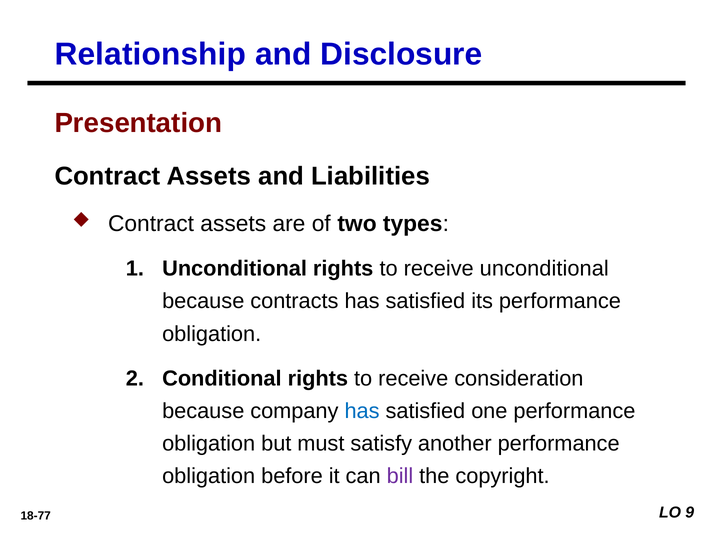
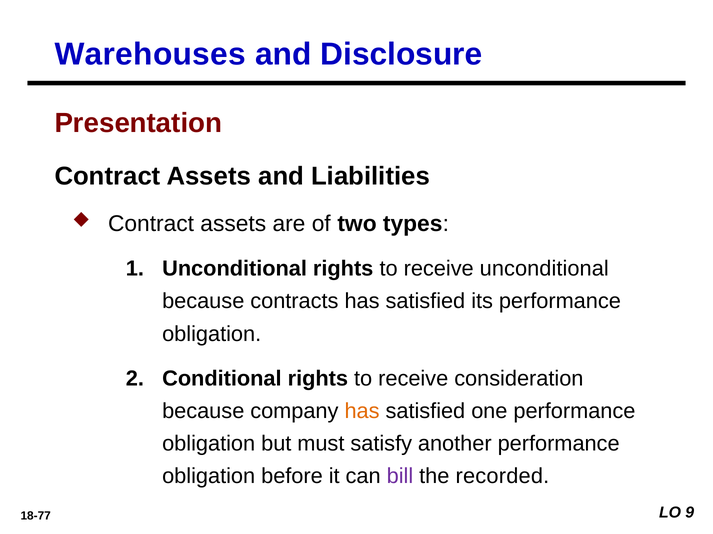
Relationship: Relationship -> Warehouses
has at (362, 412) colour: blue -> orange
copyright: copyright -> recorded
